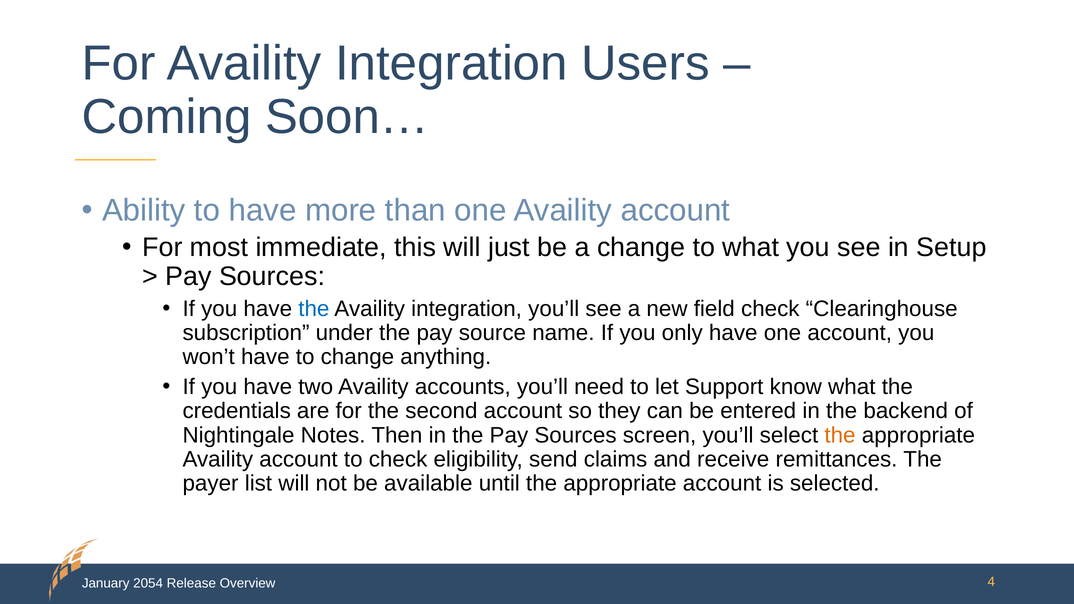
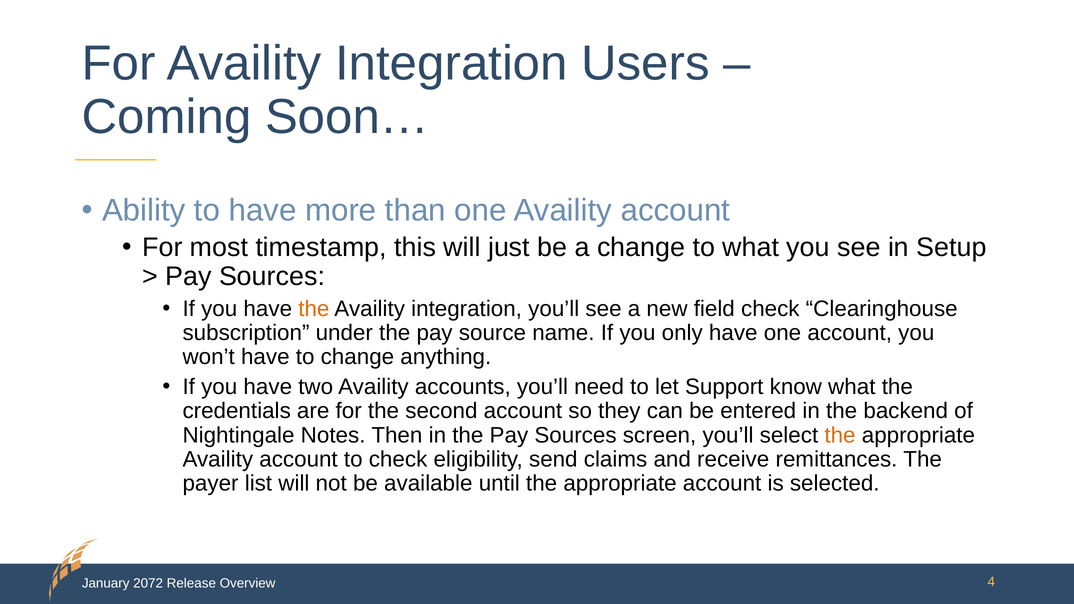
immediate: immediate -> timestamp
the at (314, 309) colour: blue -> orange
2054: 2054 -> 2072
